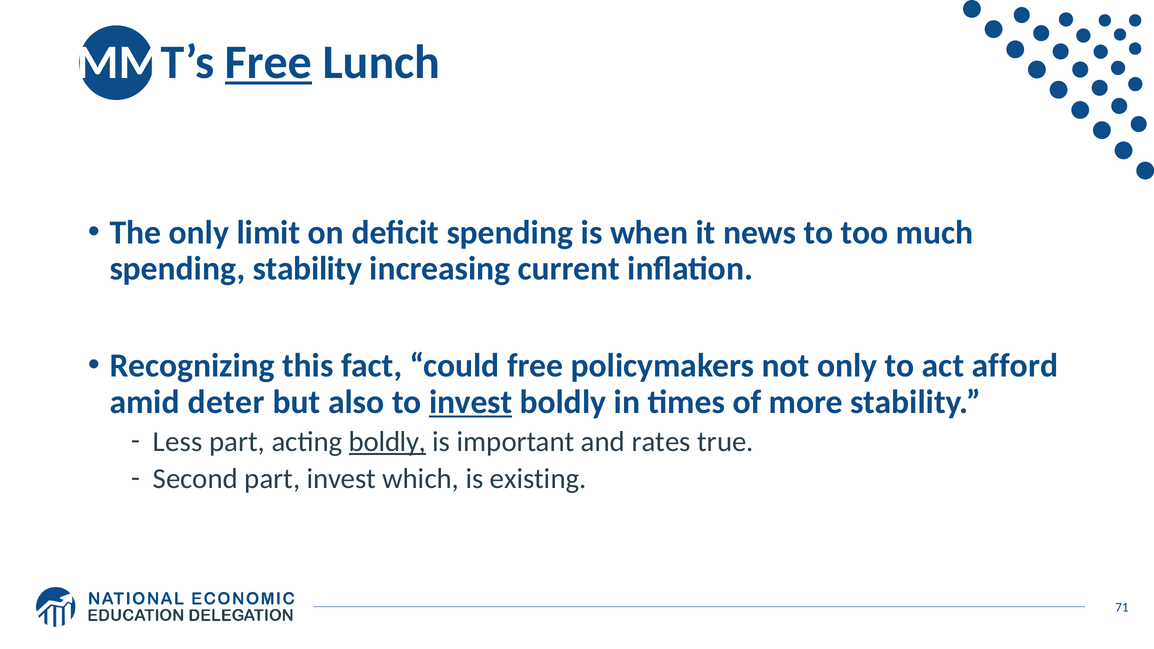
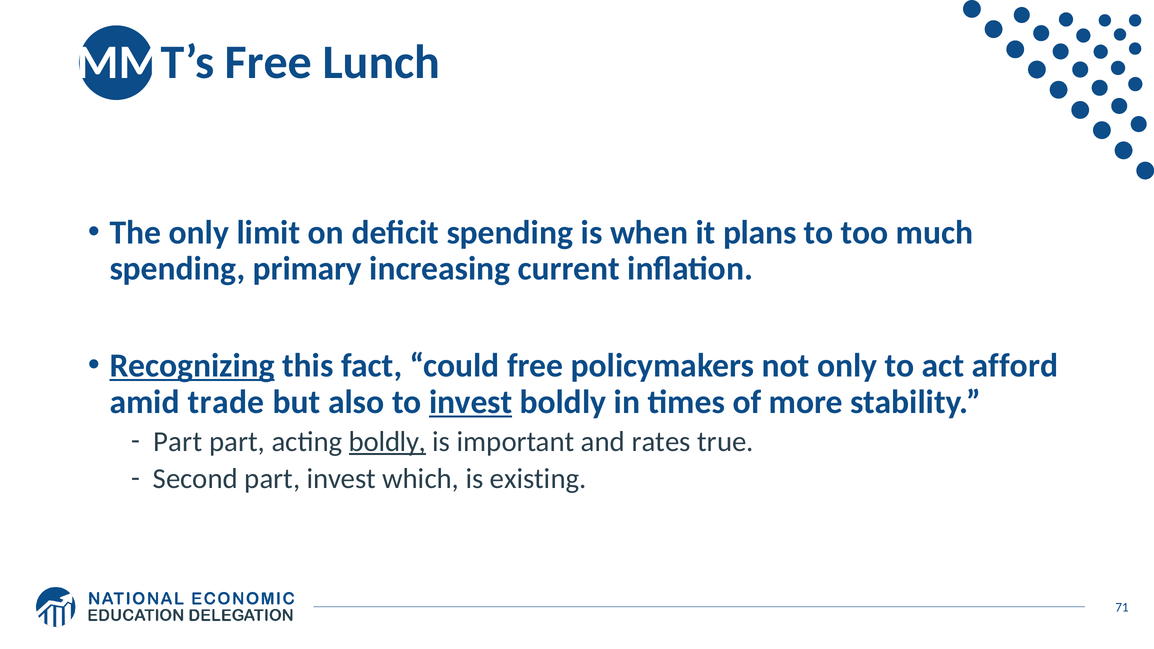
Free at (268, 62) underline: present -> none
news: news -> plans
spending stability: stability -> primary
Recognizing underline: none -> present
deter: deter -> trade
Less at (178, 442): Less -> Part
